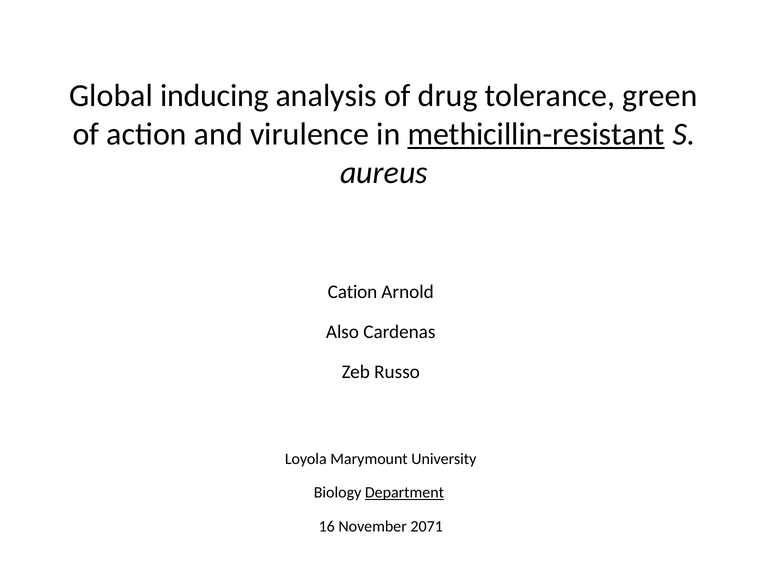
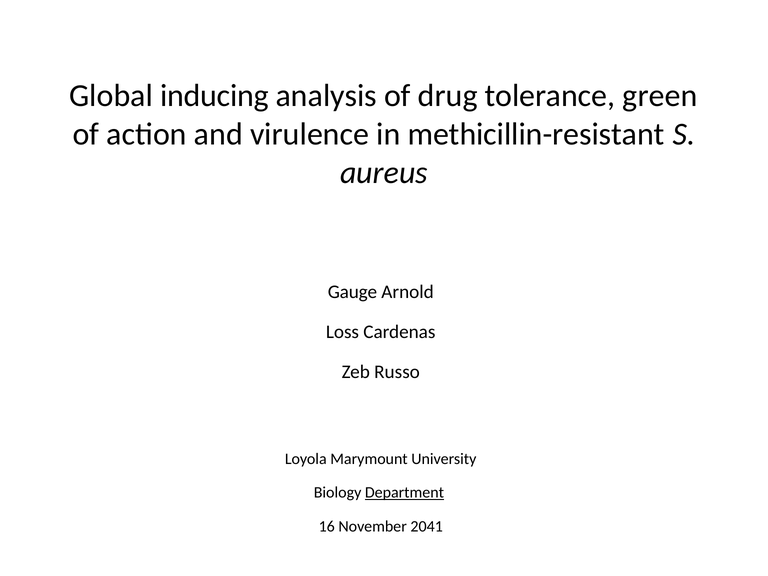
methicillin-resistant underline: present -> none
Cation: Cation -> Gauge
Also: Also -> Loss
2071: 2071 -> 2041
